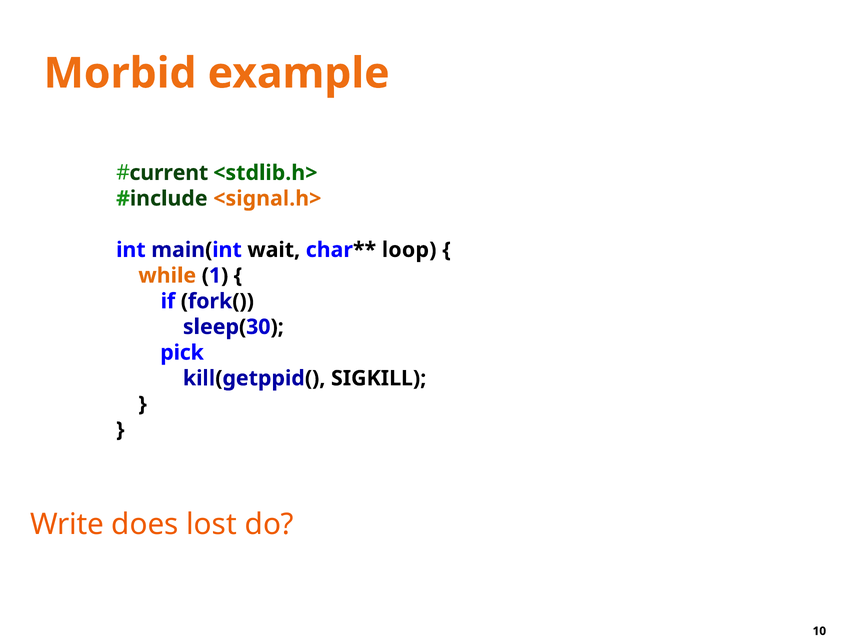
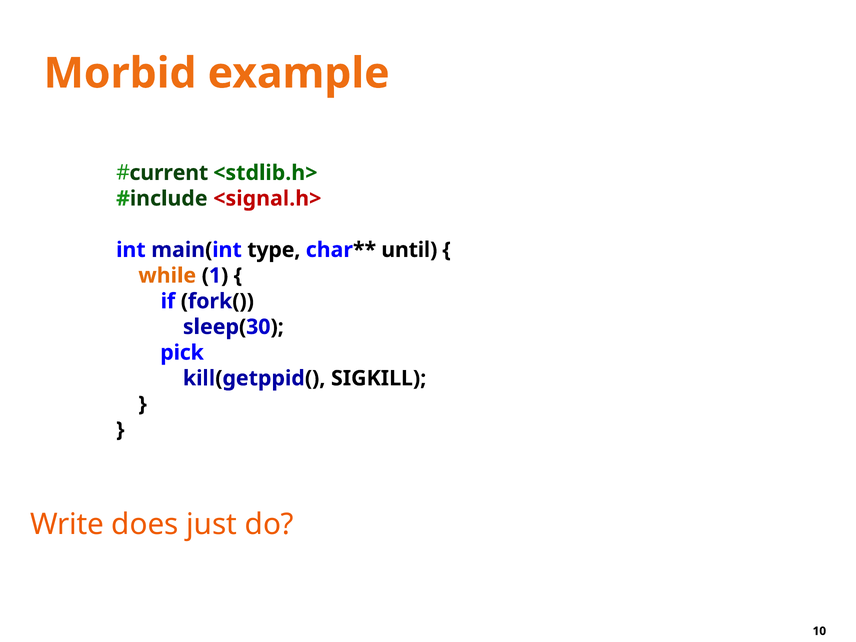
<signal.h> colour: orange -> red
wait: wait -> type
loop: loop -> until
lost: lost -> just
